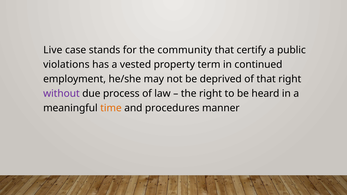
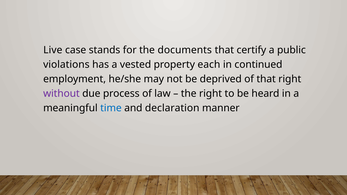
community: community -> documents
term: term -> each
time colour: orange -> blue
procedures: procedures -> declaration
